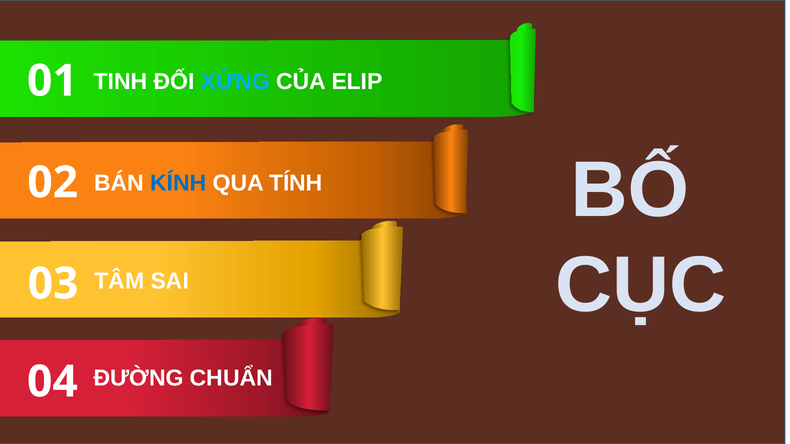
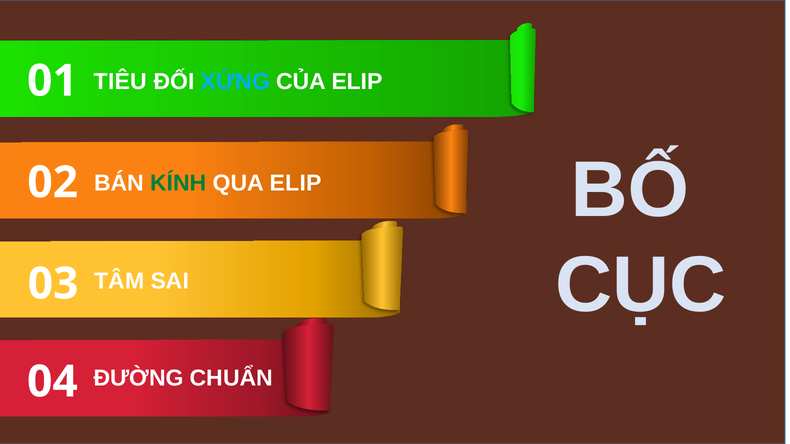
TINH: TINH -> TIÊU
KÍNH colour: blue -> green
QUA TÍNH: TÍNH -> ELIP
